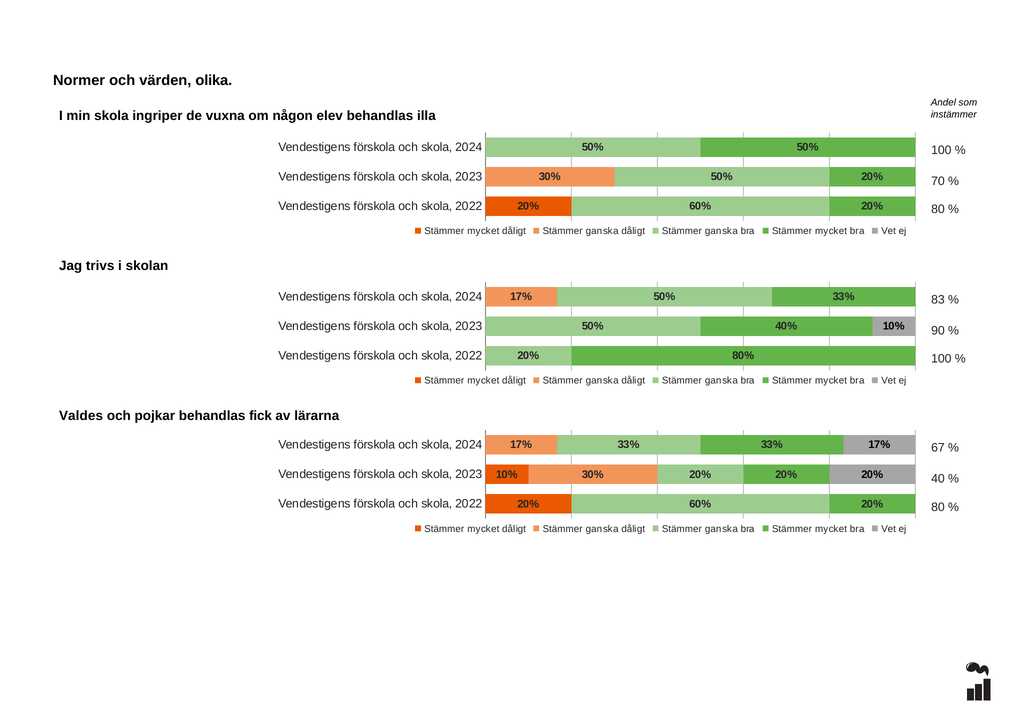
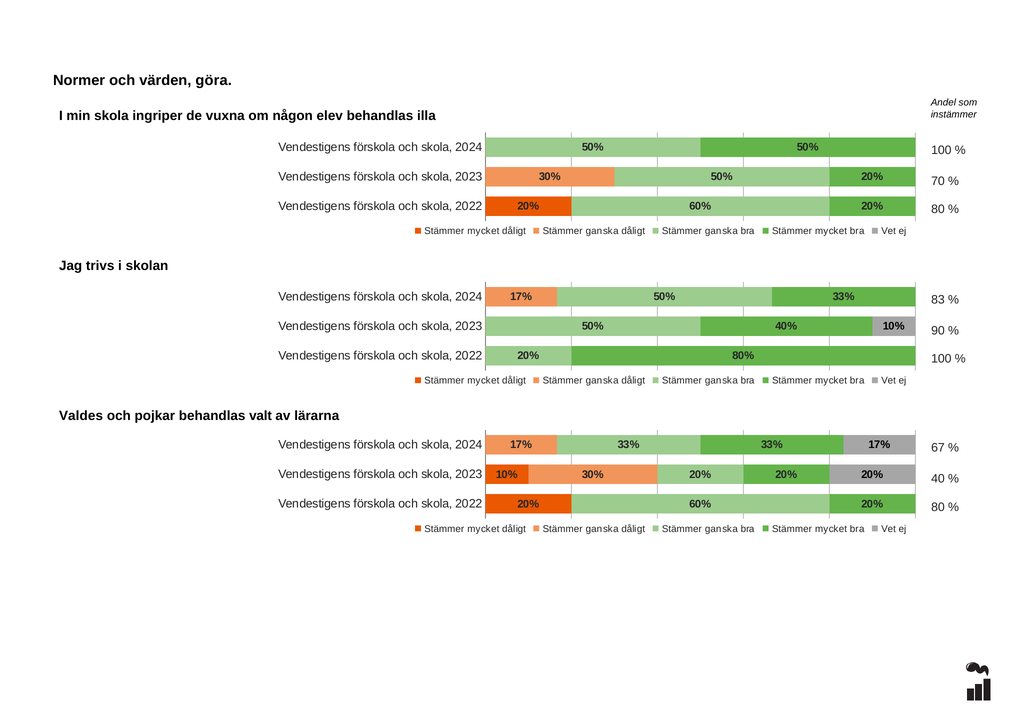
olika: olika -> göra
fick: fick -> valt
